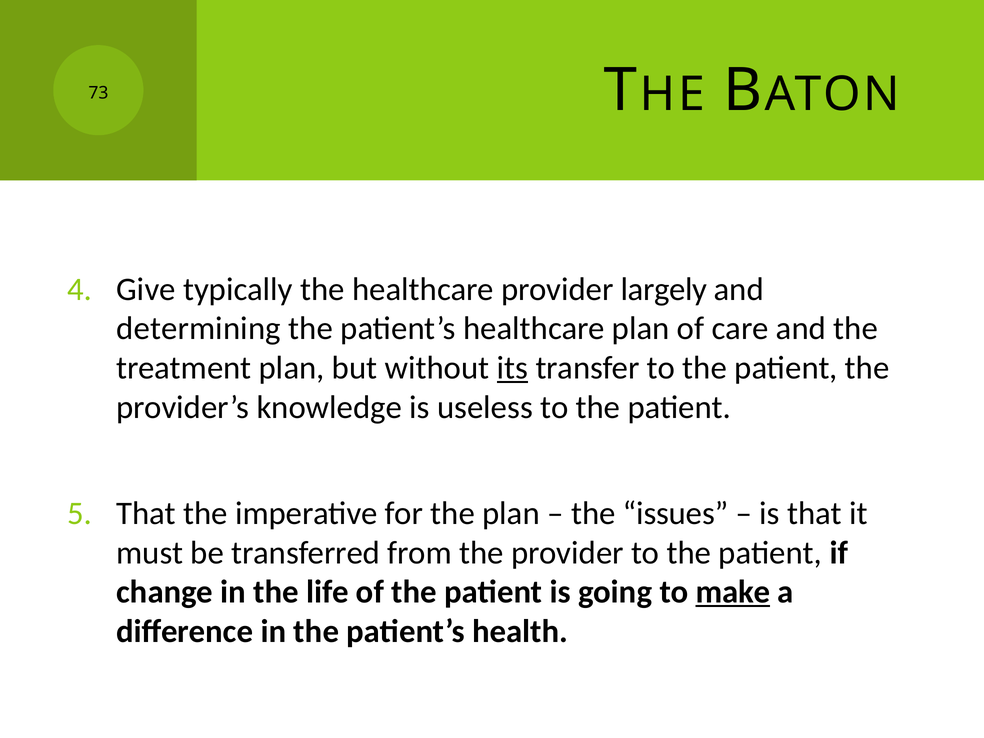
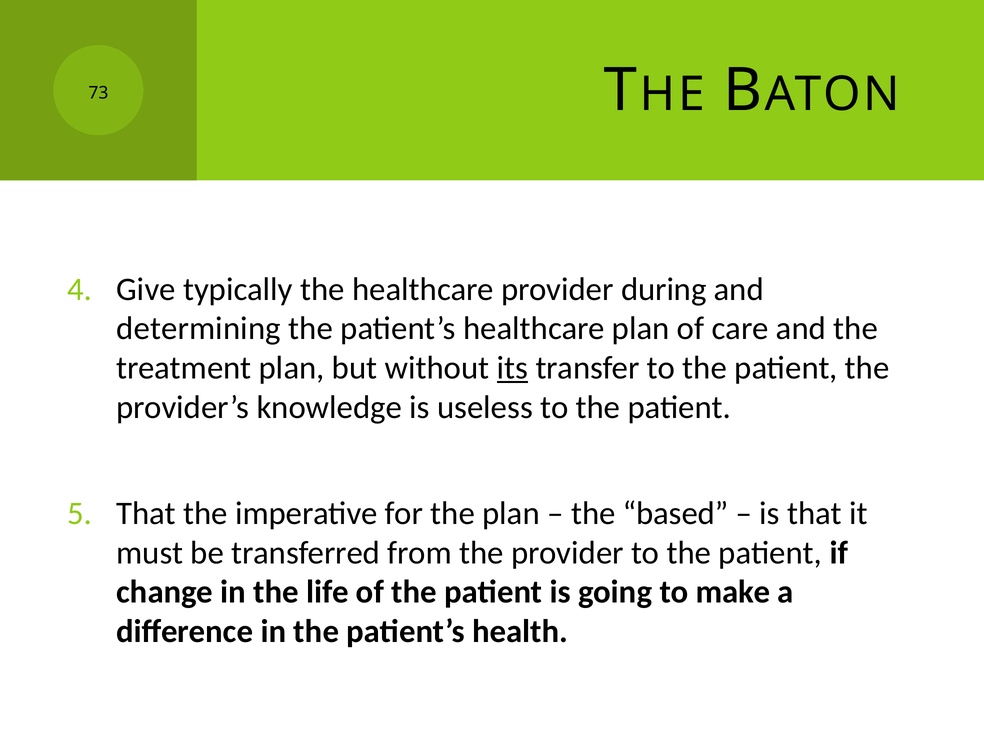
largely: largely -> during
issues: issues -> based
make underline: present -> none
